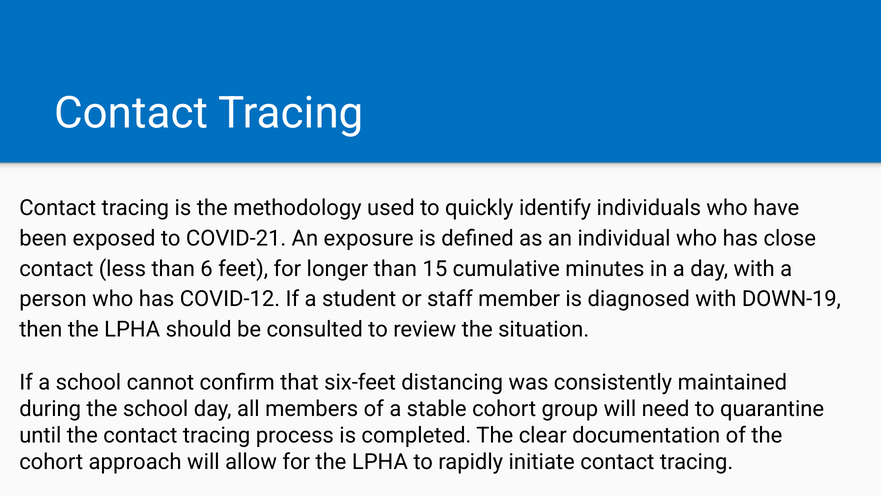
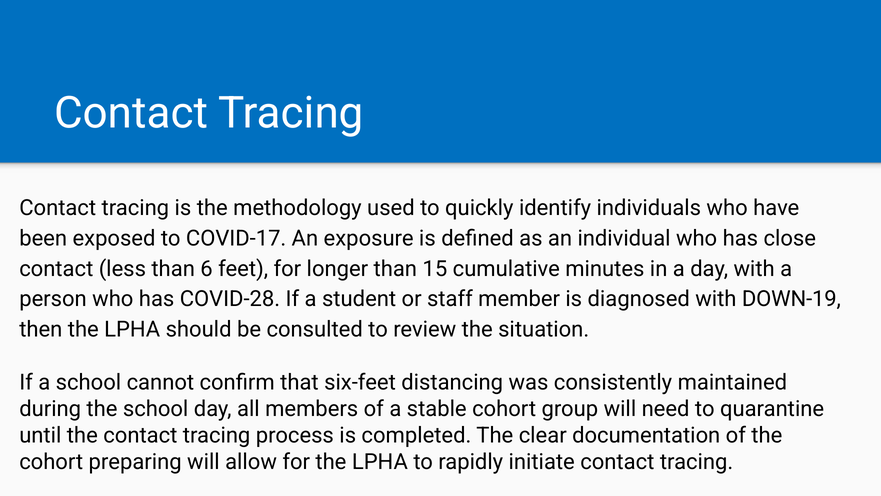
COVID-21: COVID-21 -> COVID-17
COVID-12: COVID-12 -> COVID-28
approach: approach -> preparing
